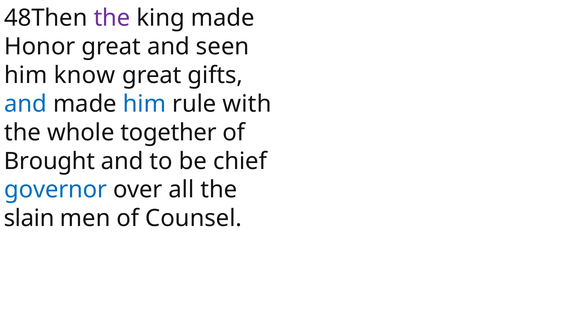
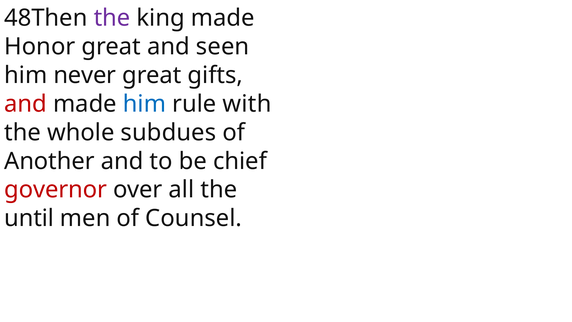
know: know -> never
and at (26, 104) colour: blue -> red
together: together -> subdues
Brought: Brought -> Another
governor colour: blue -> red
slain: slain -> until
